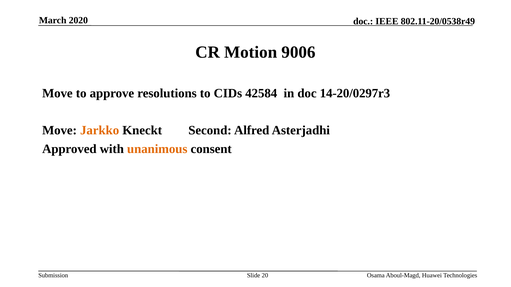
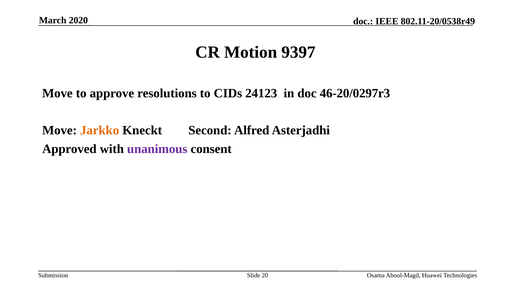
9006: 9006 -> 9397
42584: 42584 -> 24123
14-20/0297r3: 14-20/0297r3 -> 46-20/0297r3
unanimous colour: orange -> purple
